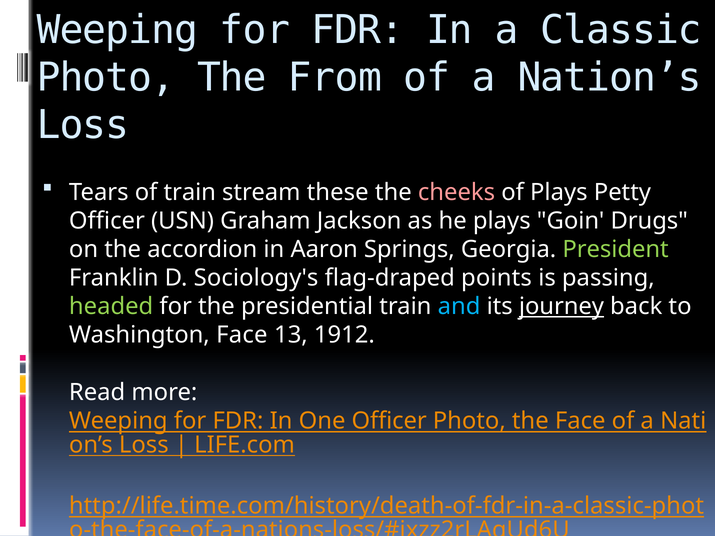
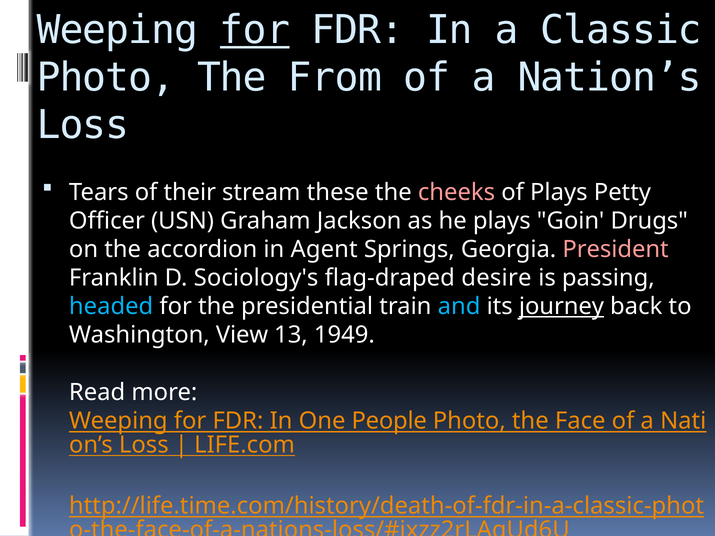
for at (255, 30) underline: none -> present
of train: train -> their
Aaron: Aaron -> Agent
President colour: light green -> pink
points: points -> desire
headed colour: light green -> light blue
Washington Face: Face -> View
1912: 1912 -> 1949
One Officer: Officer -> People
